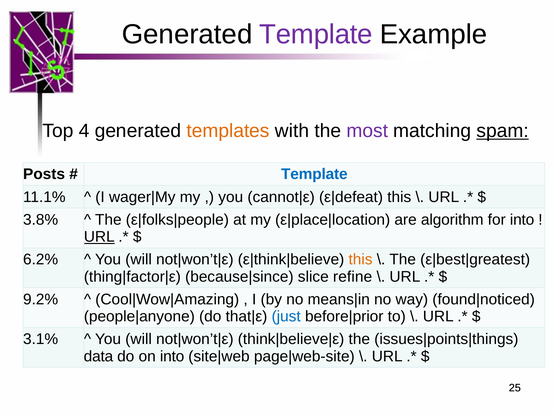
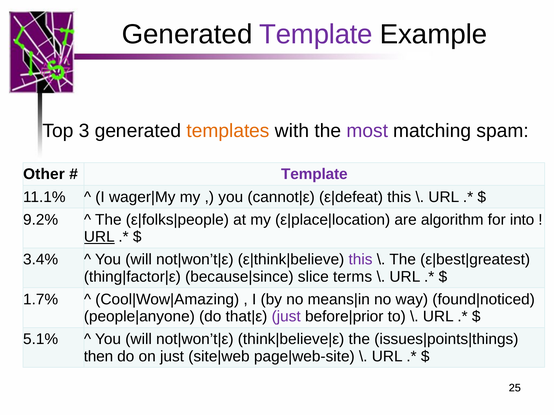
4: 4 -> 3
spam underline: present -> none
Posts: Posts -> Other
Template at (314, 174) colour: blue -> purple
3.8%: 3.8% -> 9.2%
6.2%: 6.2% -> 3.4%
this at (361, 260) colour: orange -> purple
refine: refine -> terms
9.2%: 9.2% -> 1.7%
just at (286, 317) colour: blue -> purple
3.1%: 3.1% -> 5.1%
data: data -> then
on into: into -> just
